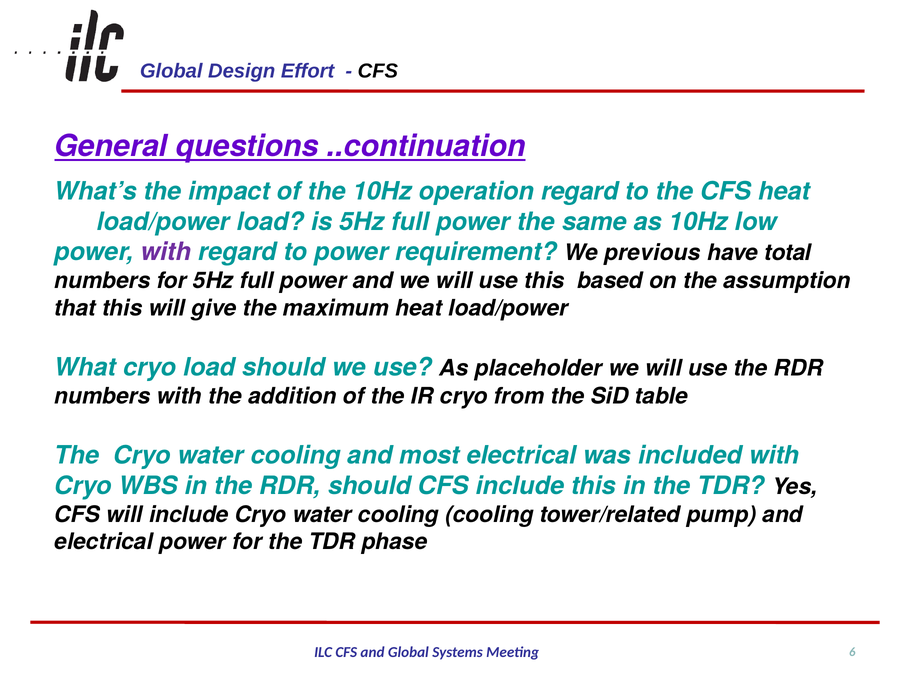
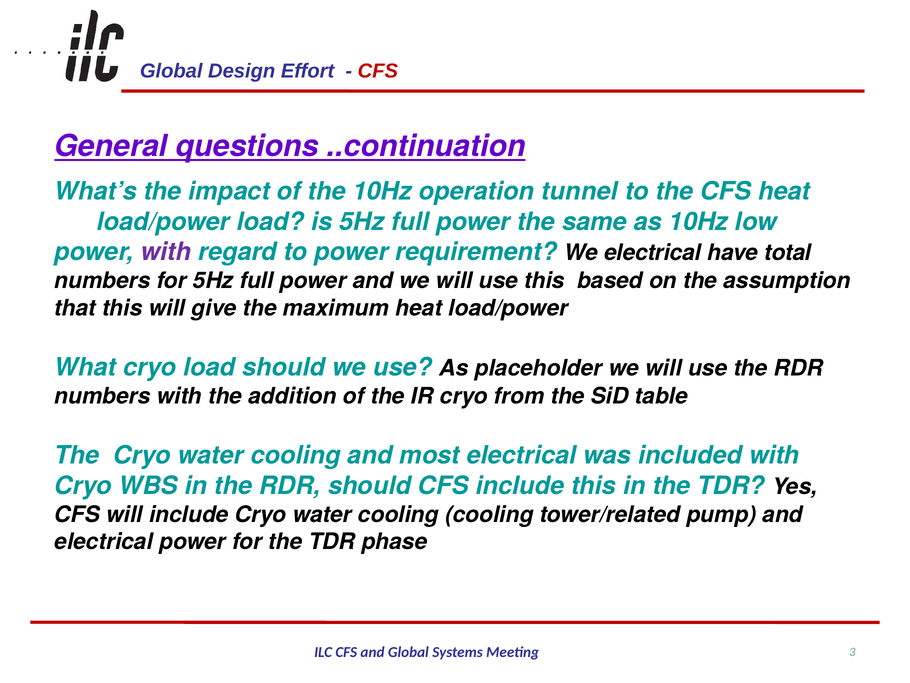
CFS at (378, 71) colour: black -> red
operation regard: regard -> tunnel
We previous: previous -> electrical
6: 6 -> 3
